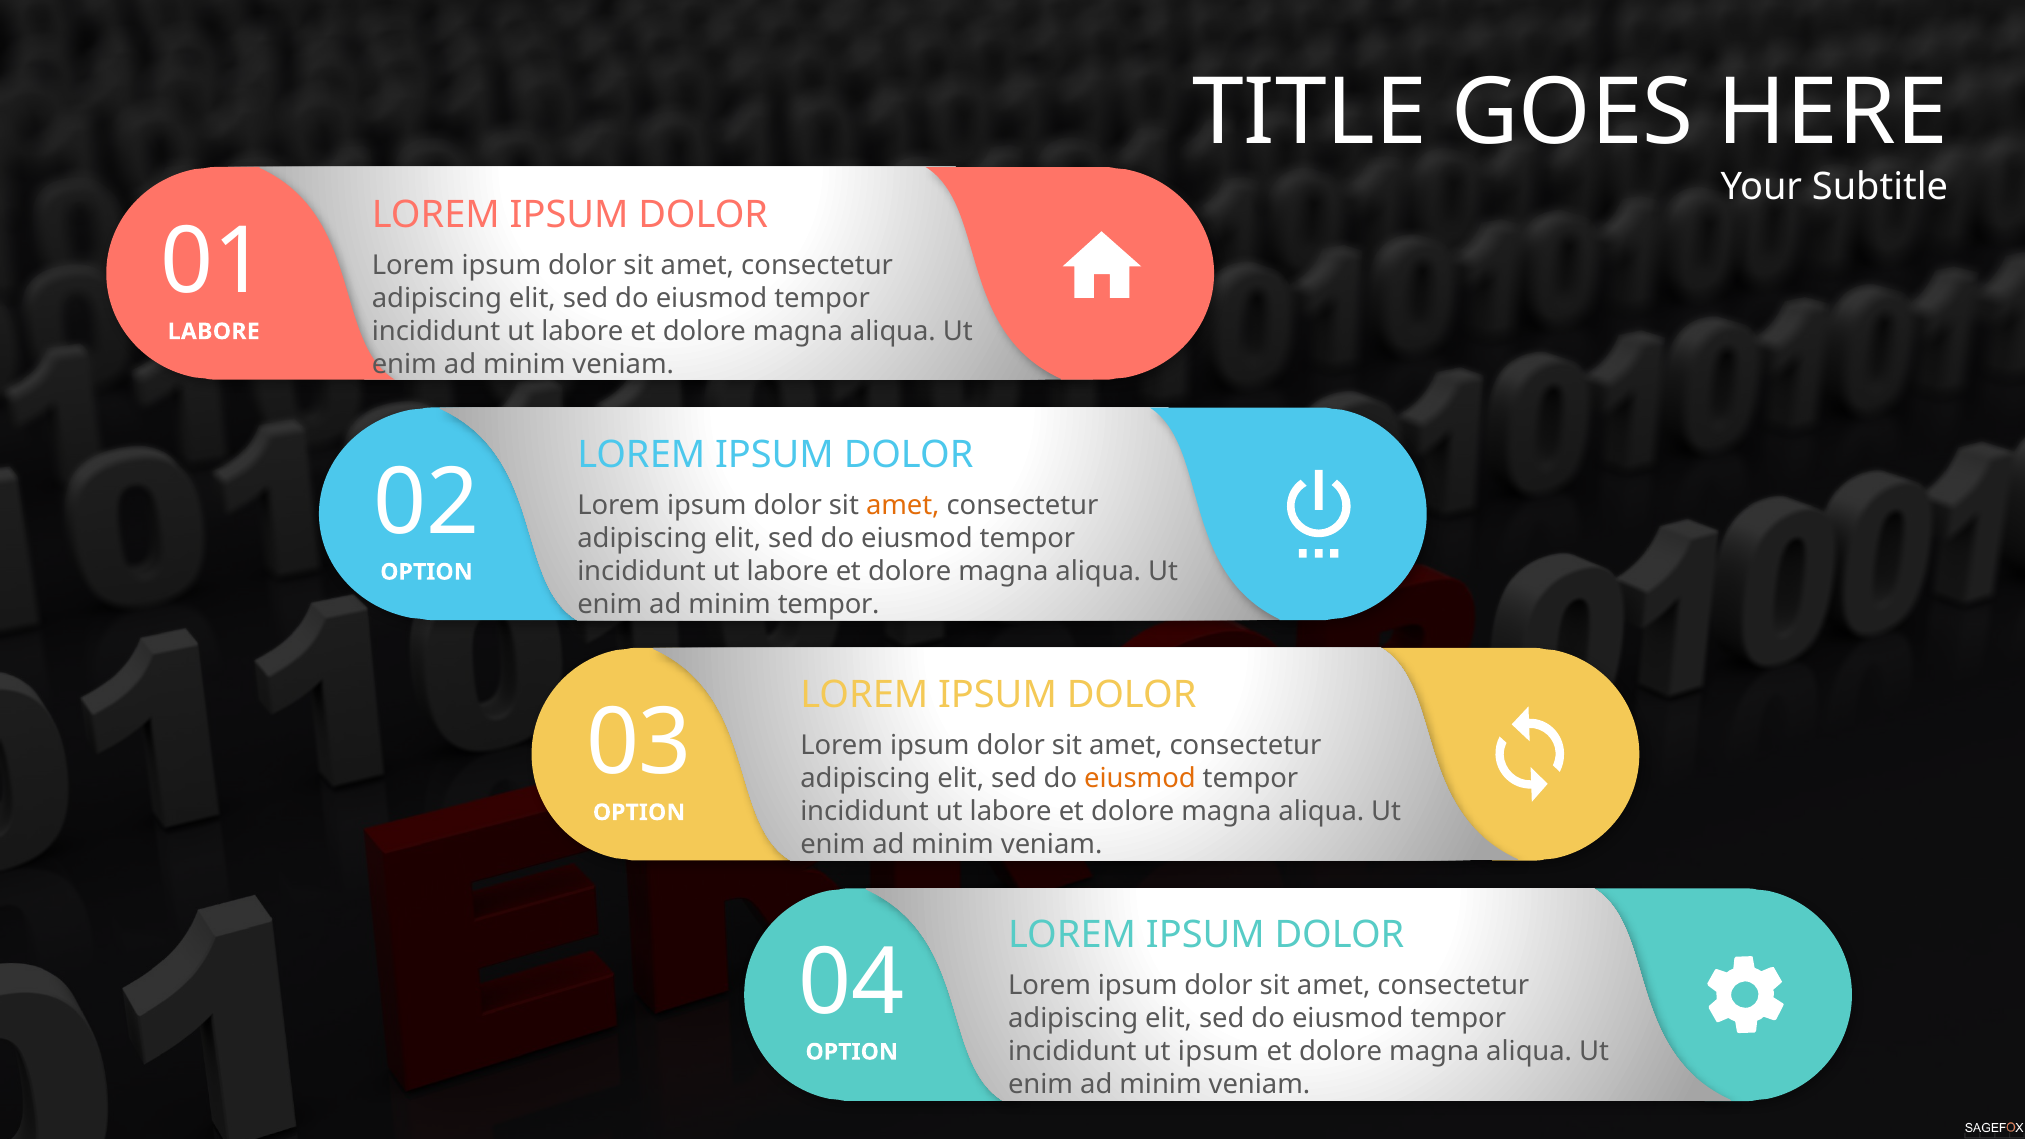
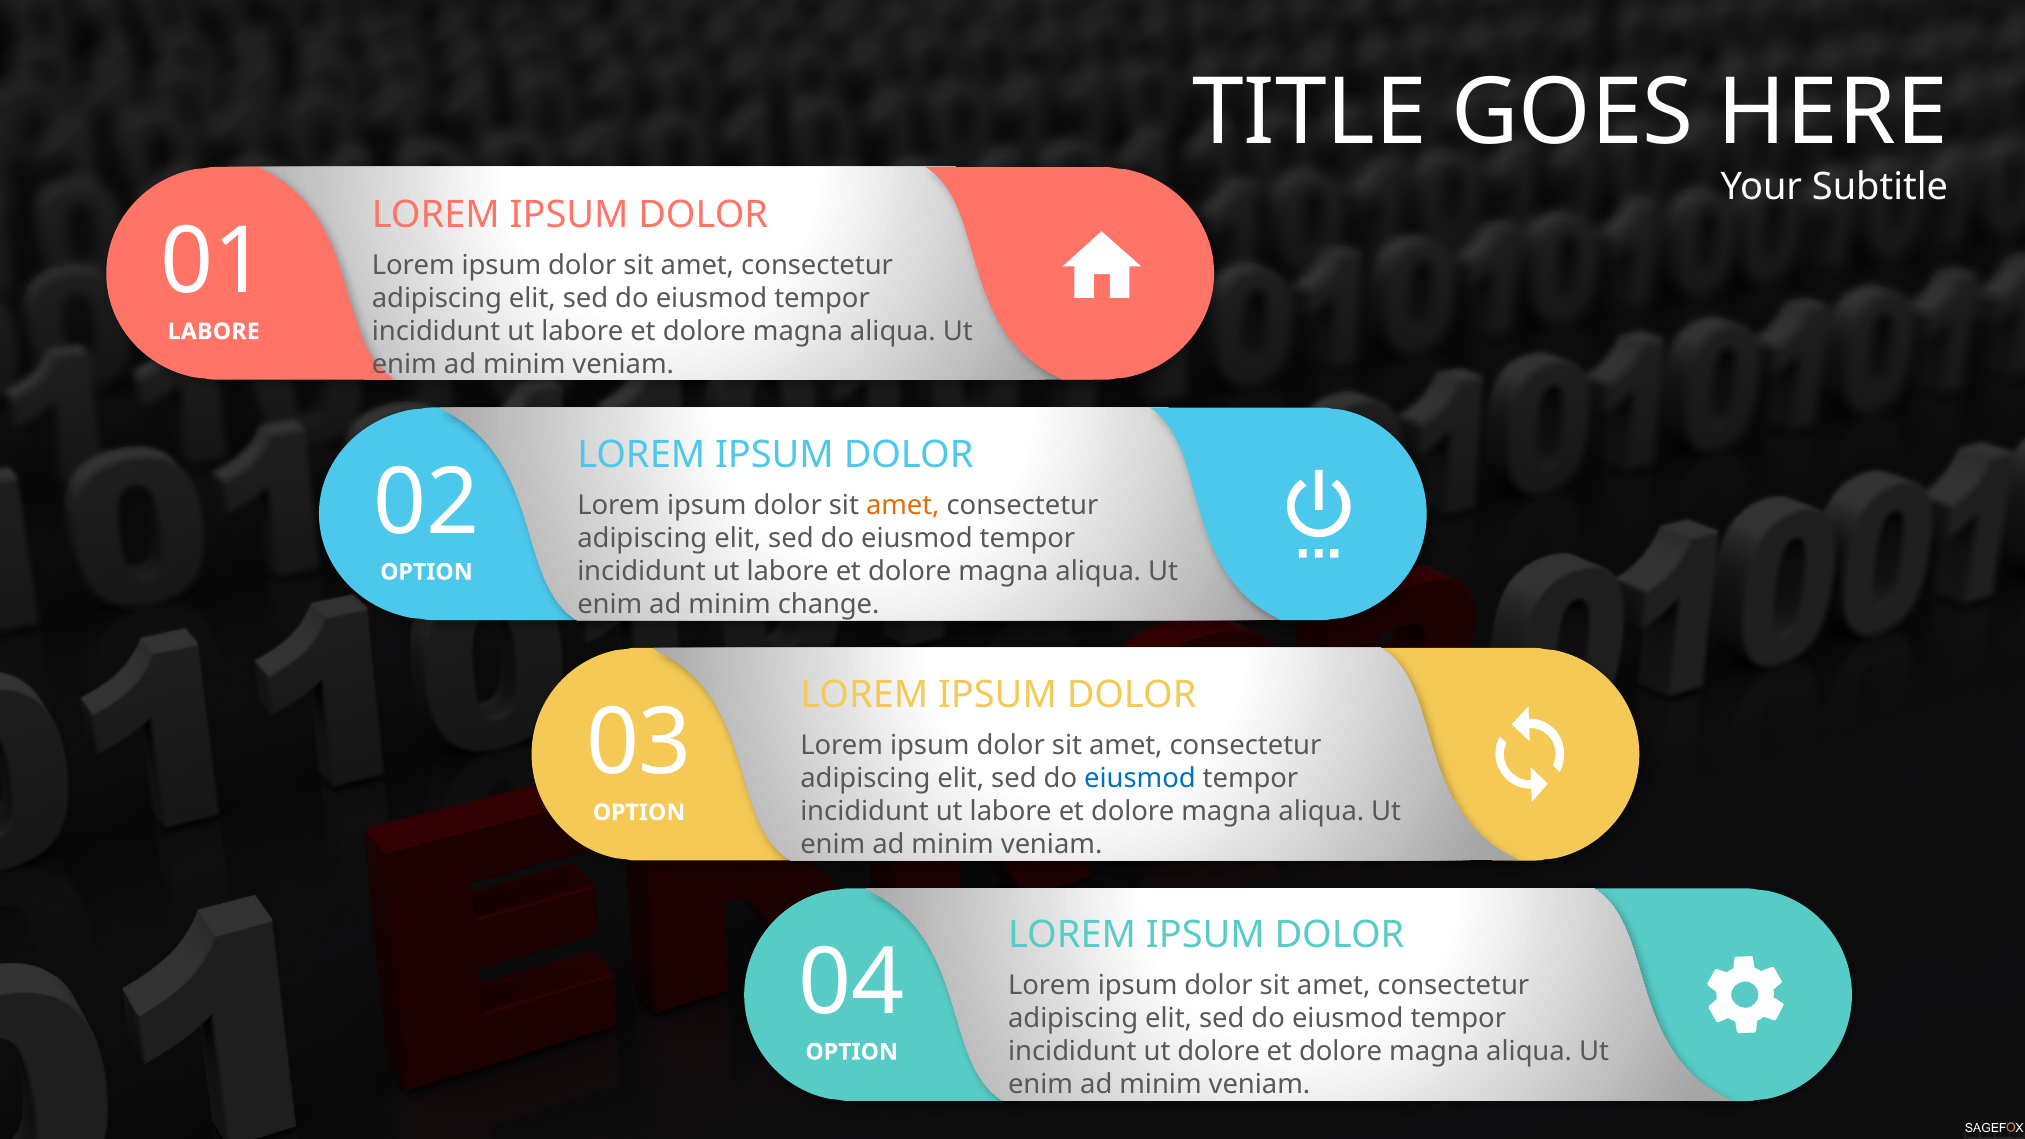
minim tempor: tempor -> change
eiusmod at (1140, 779) colour: orange -> blue
ut ipsum: ipsum -> dolore
